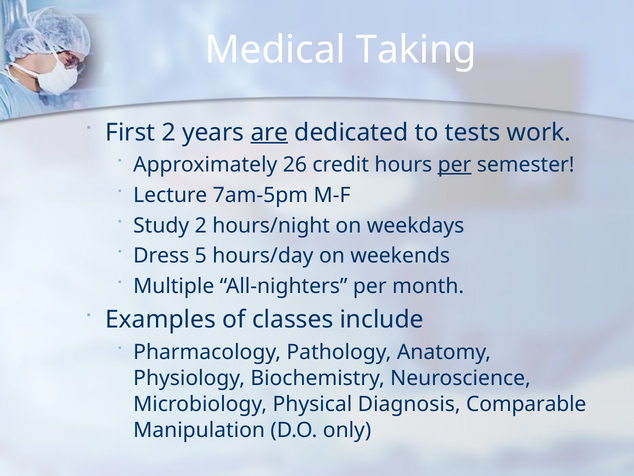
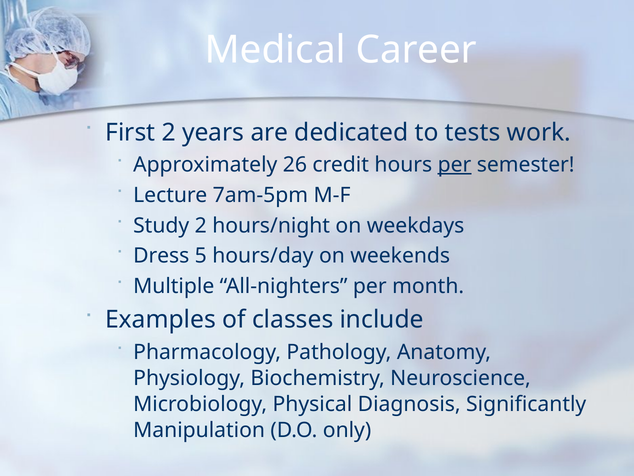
Taking: Taking -> Career
are underline: present -> none
Comparable: Comparable -> Significantly
